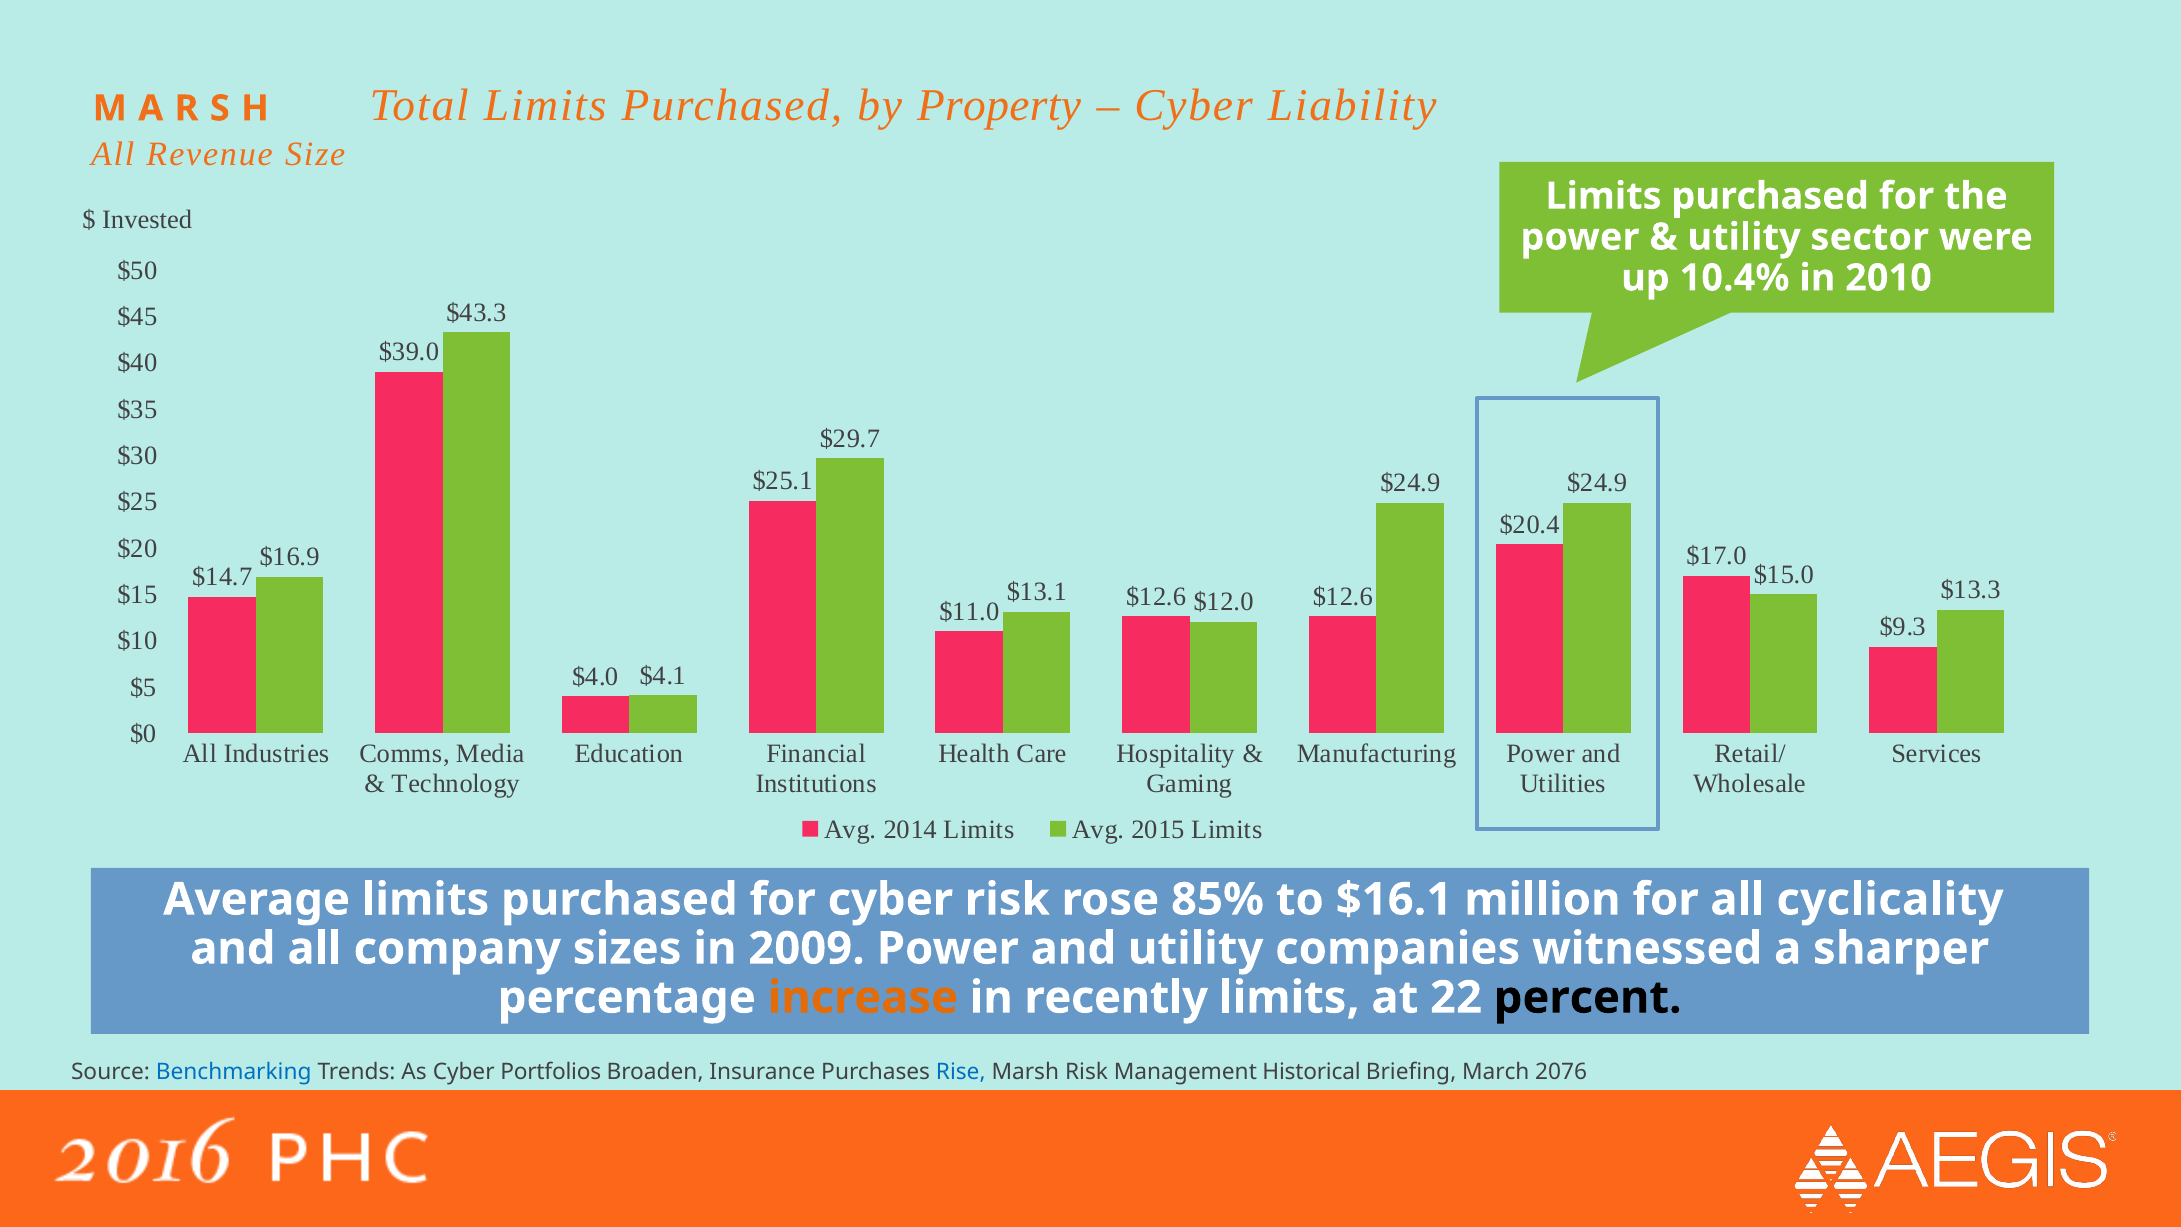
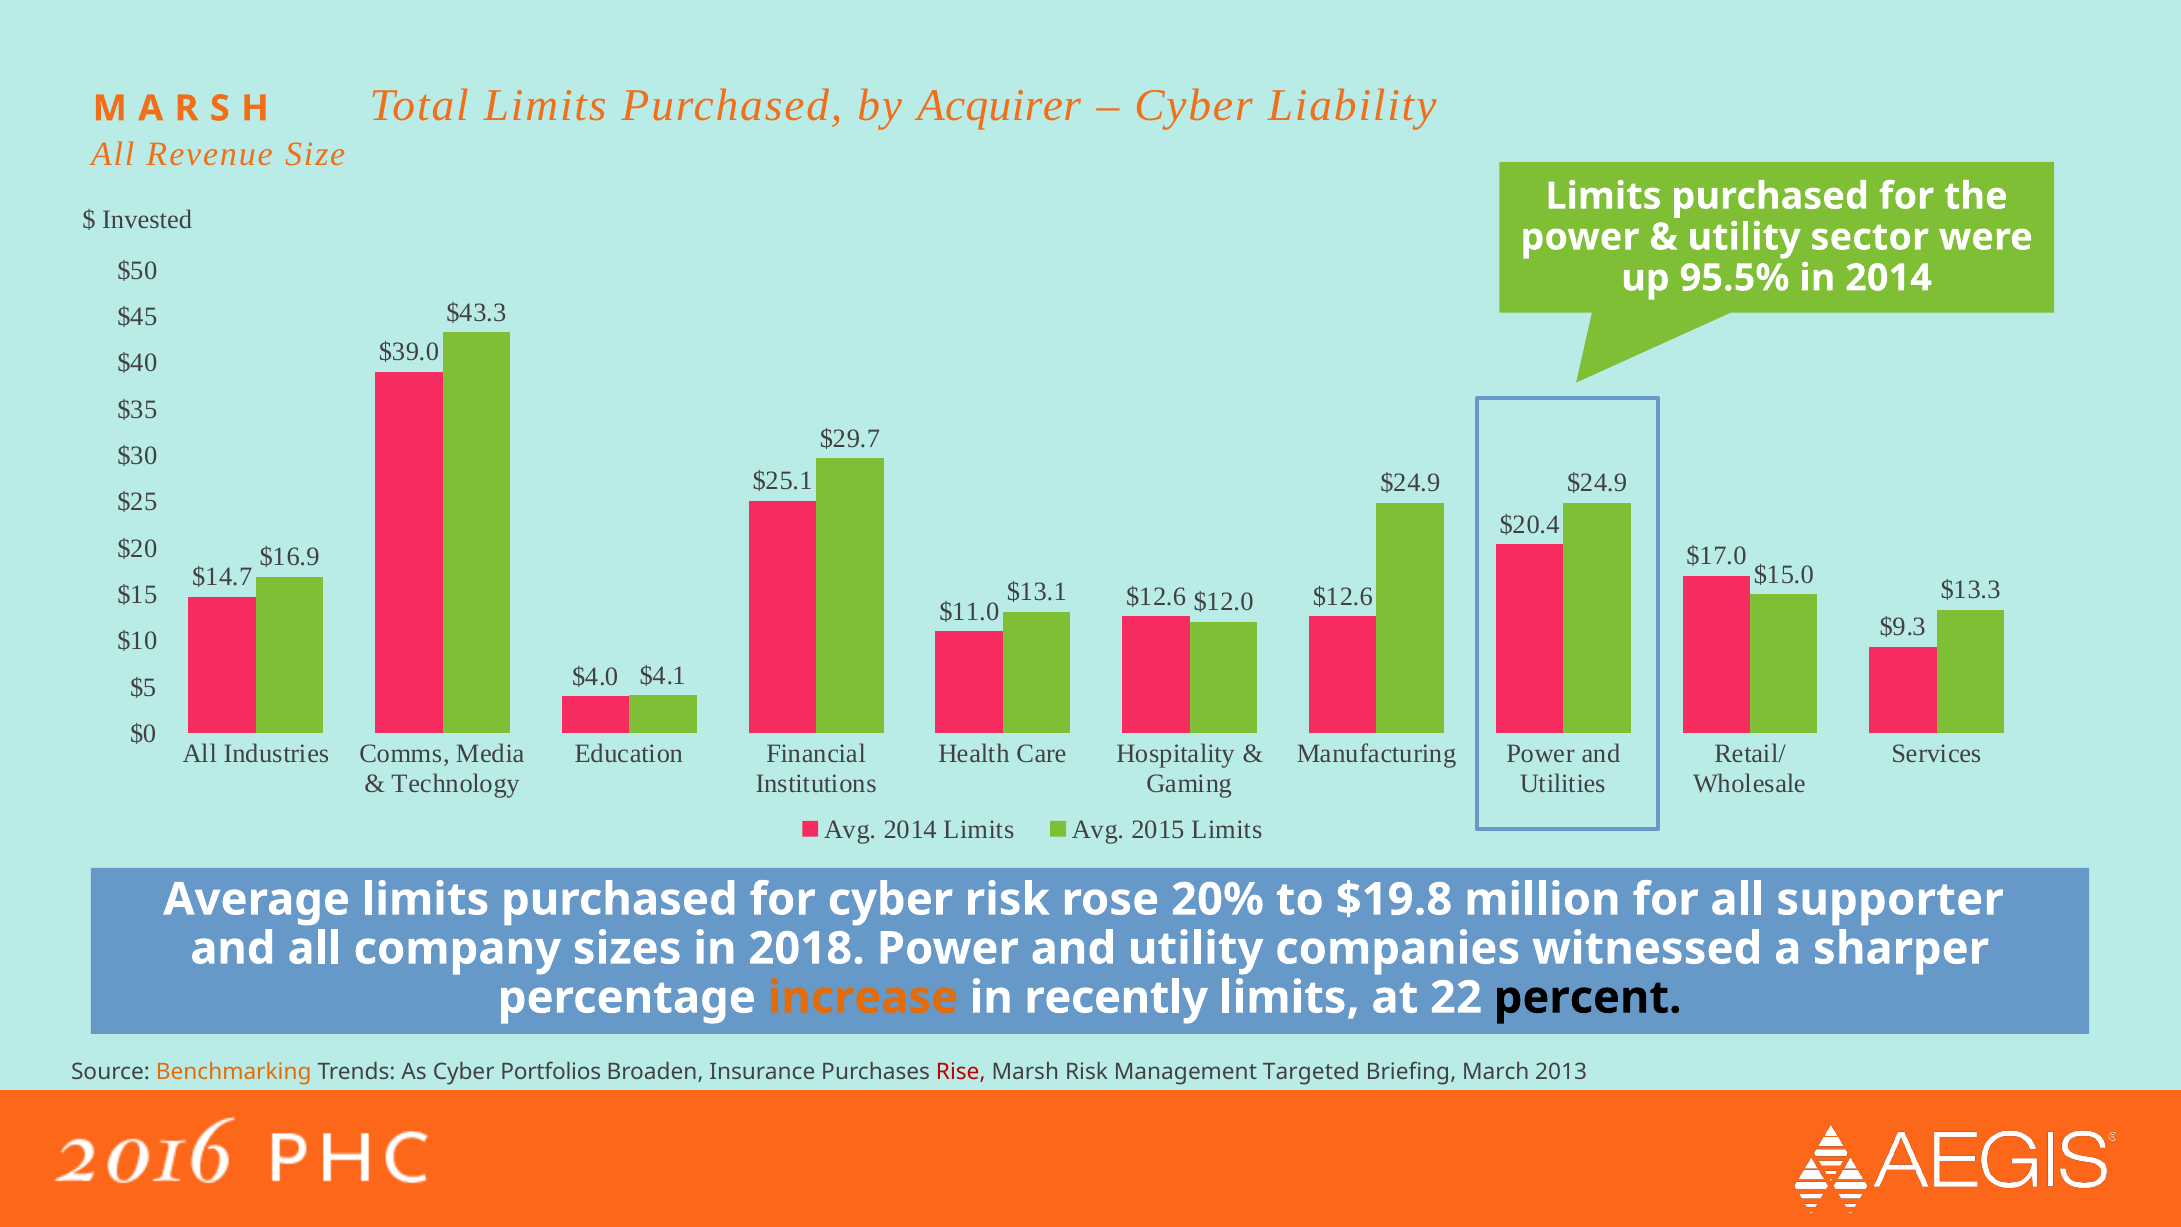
Property: Property -> Acquirer
10.4%: 10.4% -> 95.5%
in 2010: 2010 -> 2014
85%: 85% -> 20%
$16.1: $16.1 -> $19.8
cyclicality: cyclicality -> supporter
2009: 2009 -> 2018
Benchmarking colour: blue -> orange
Rise colour: blue -> red
Historical: Historical -> Targeted
2076: 2076 -> 2013
